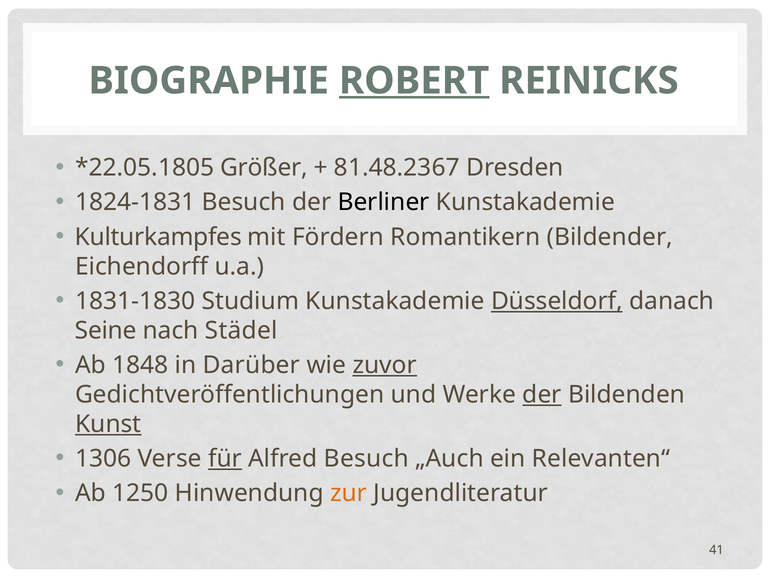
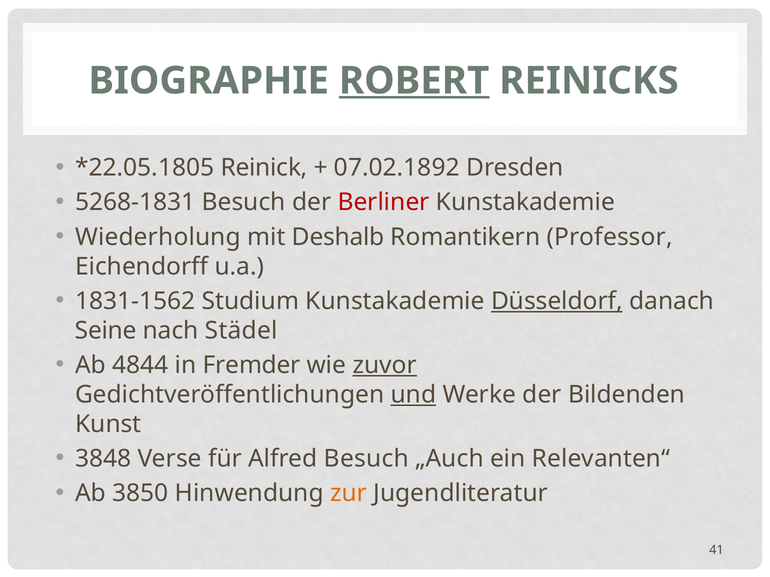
Größer: Größer -> Reinick
81.48.2367: 81.48.2367 -> 07.02.1892
1824-1831: 1824-1831 -> 5268-1831
Berliner colour: black -> red
Kulturkampfes: Kulturkampfes -> Wiederholung
Fördern: Fördern -> Deshalb
Bildender: Bildender -> Professor
1831-1830: 1831-1830 -> 1831-1562
1848: 1848 -> 4844
Darüber: Darüber -> Fremder
und underline: none -> present
der at (542, 395) underline: present -> none
Kunst underline: present -> none
1306: 1306 -> 3848
für underline: present -> none
1250: 1250 -> 3850
